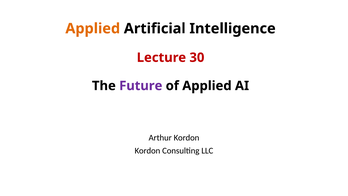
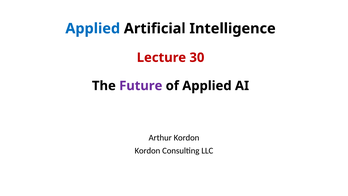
Applied at (93, 29) colour: orange -> blue
